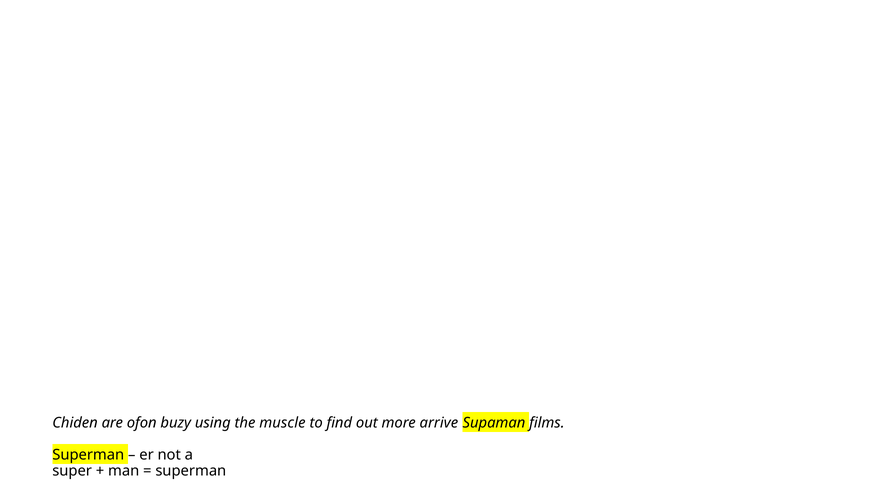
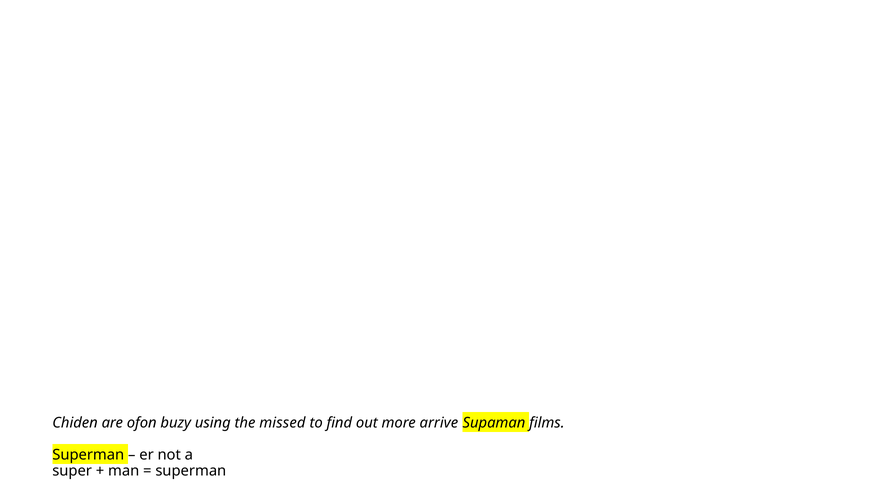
muscle: muscle -> missed
